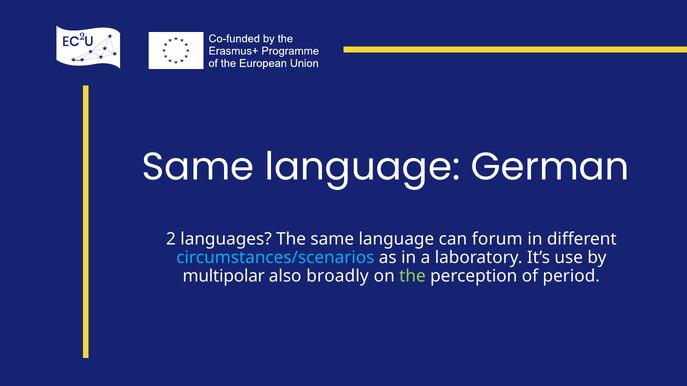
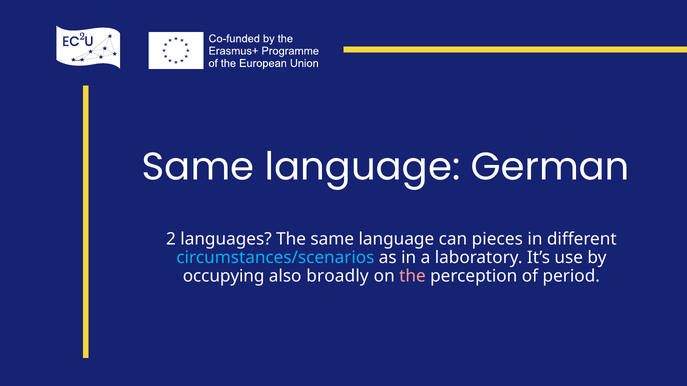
forum: forum -> pieces
multipolar: multipolar -> occupying
the at (412, 276) colour: light green -> pink
